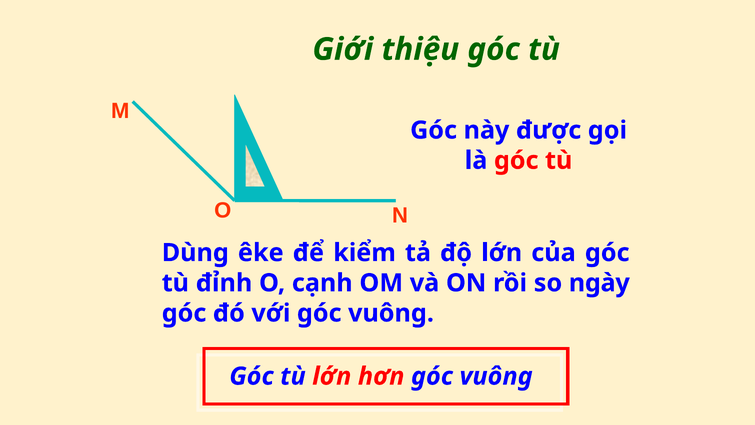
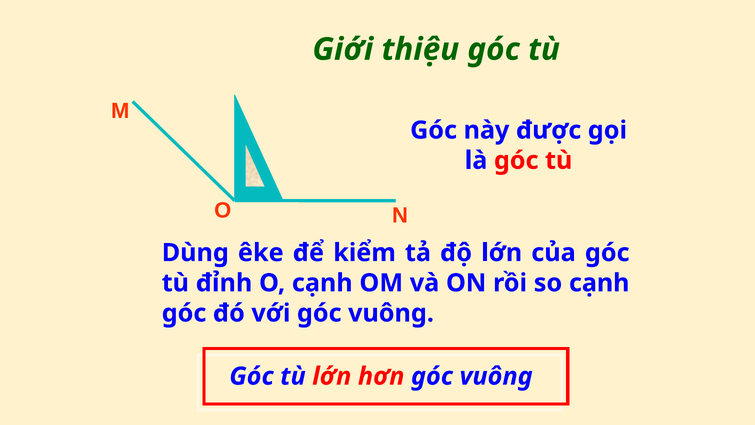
so ngày: ngày -> cạnh
